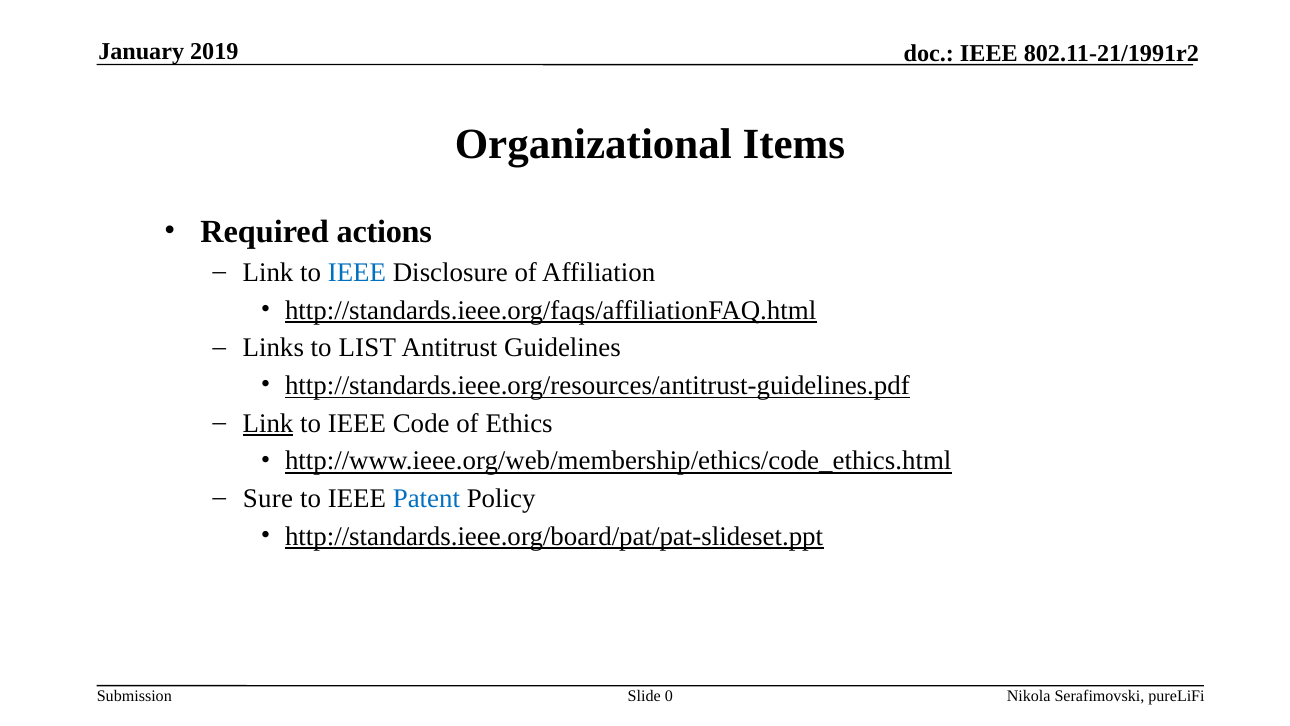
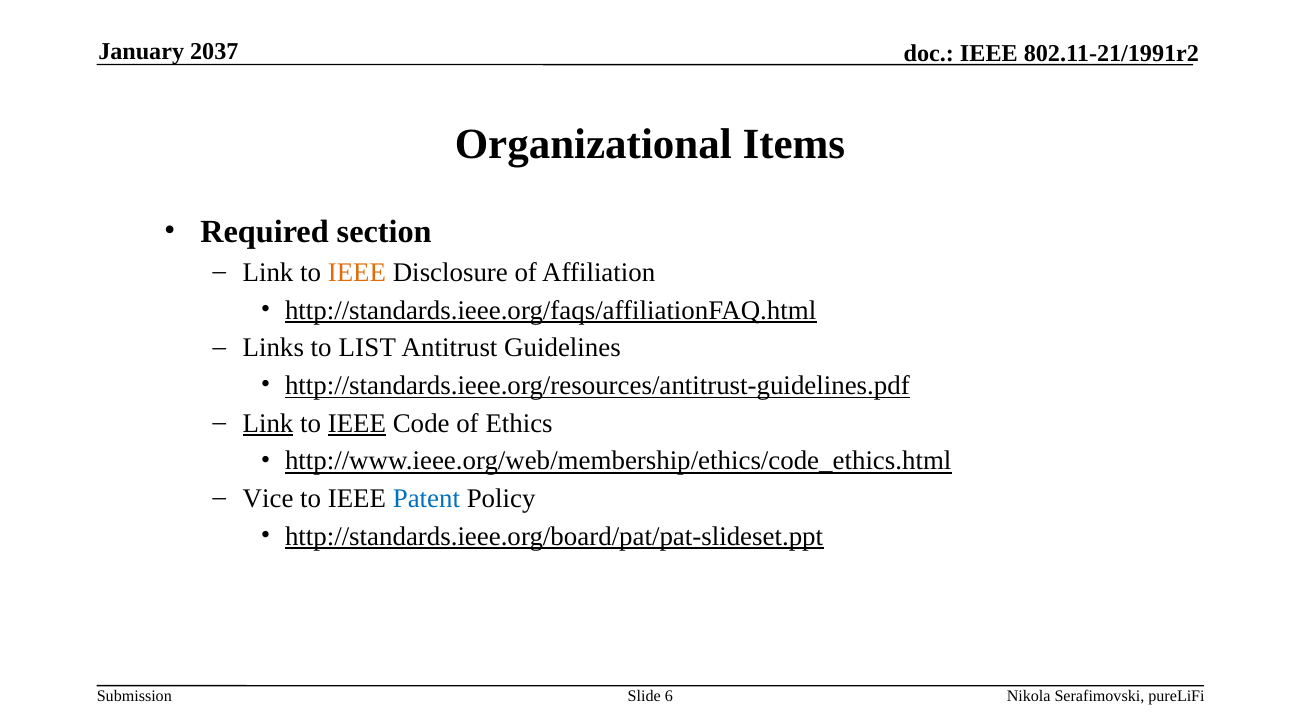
2019: 2019 -> 2037
actions: actions -> section
IEEE at (357, 273) colour: blue -> orange
IEEE at (357, 423) underline: none -> present
Sure: Sure -> Vice
0: 0 -> 6
